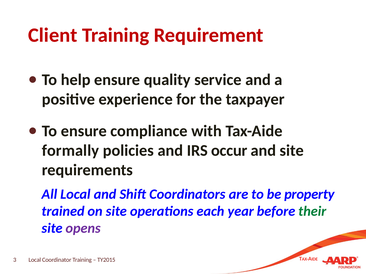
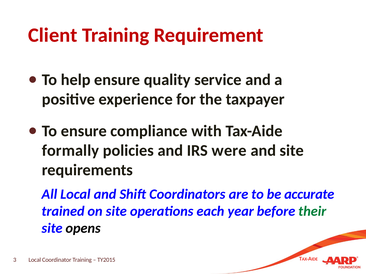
occur: occur -> were
property: property -> accurate
opens colour: purple -> black
